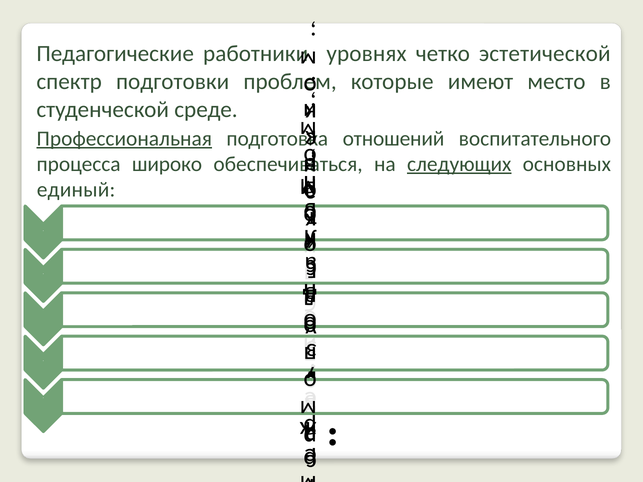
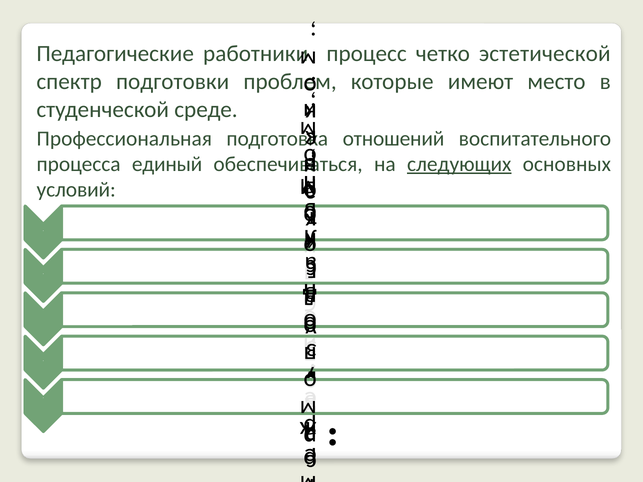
уровнях: уровнях -> процесс
Профессиональная underline: present -> none
широко: широко -> единый
единый: единый -> условий
